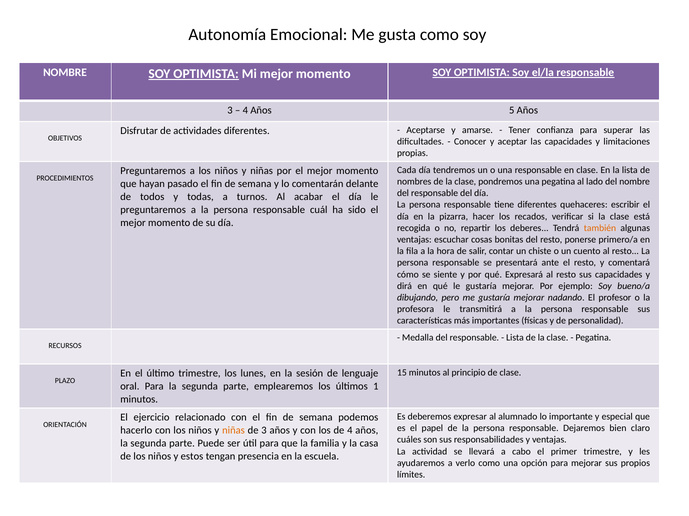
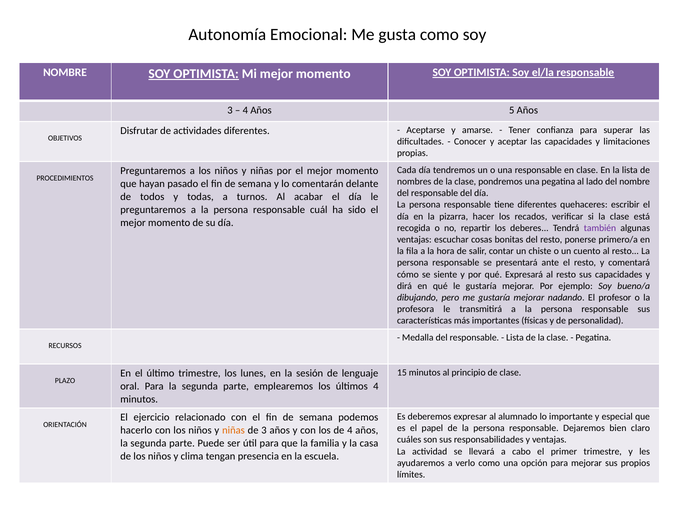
también colour: orange -> purple
últimos 1: 1 -> 4
estos: estos -> clima
